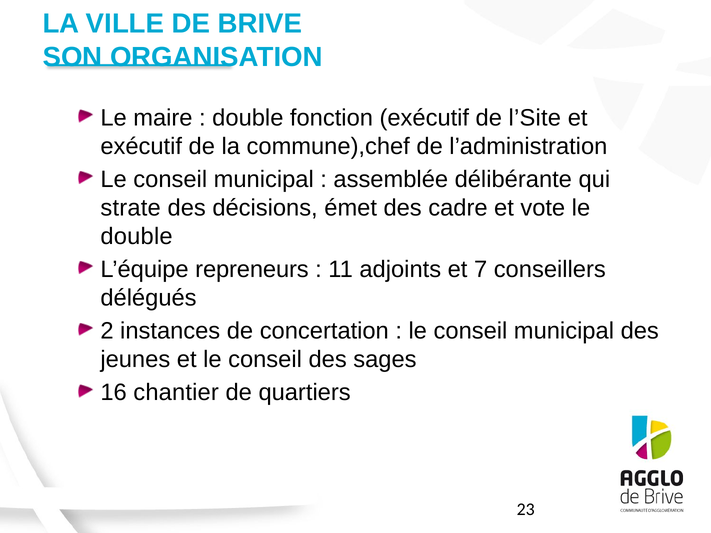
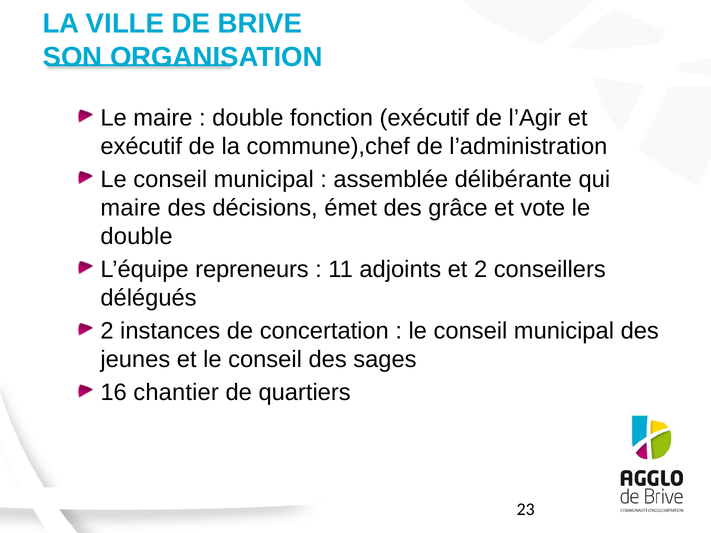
l’Site: l’Site -> l’Agir
strate at (131, 208): strate -> maire
cadre: cadre -> grâce
et 7: 7 -> 2
